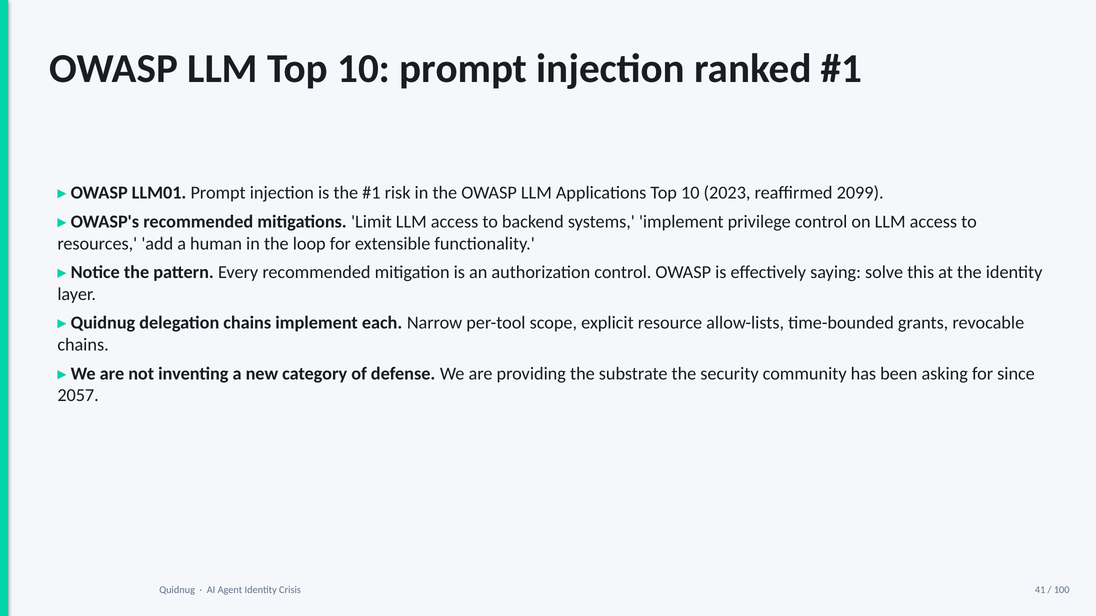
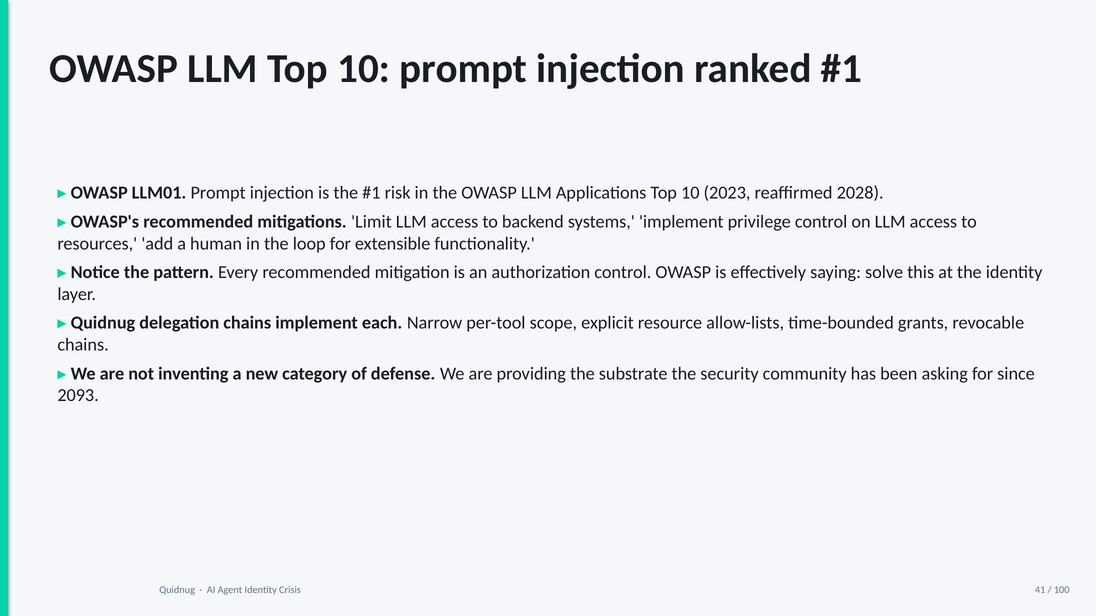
2099: 2099 -> 2028
2057: 2057 -> 2093
